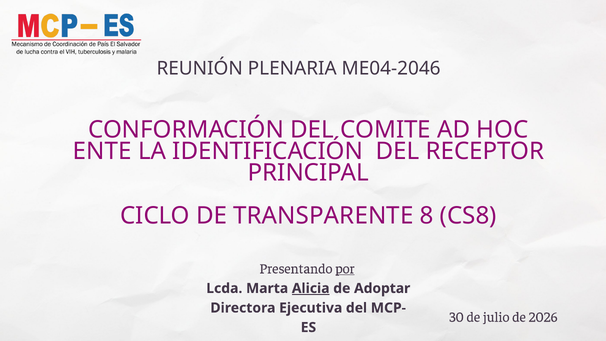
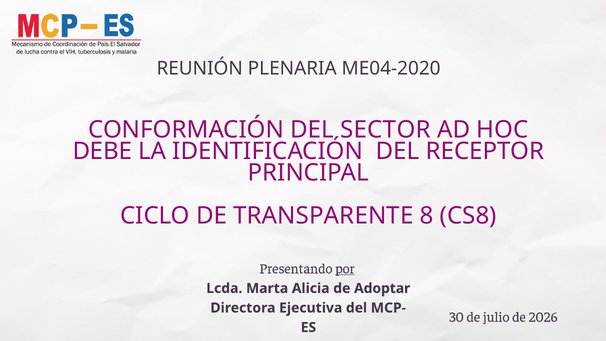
ME04-2046: ME04-2046 -> ME04-2020
COMITE: COMITE -> SECTOR
ENTE: ENTE -> DEBE
Alicia underline: present -> none
